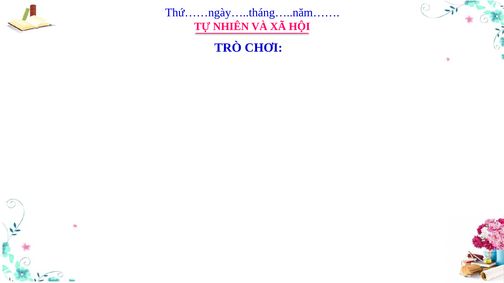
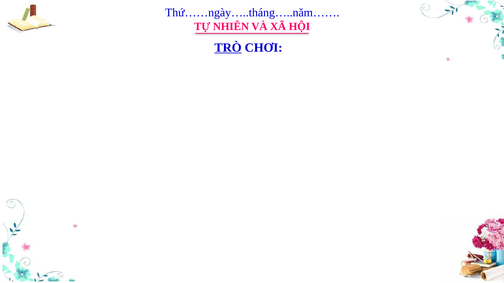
TRÒ underline: none -> present
